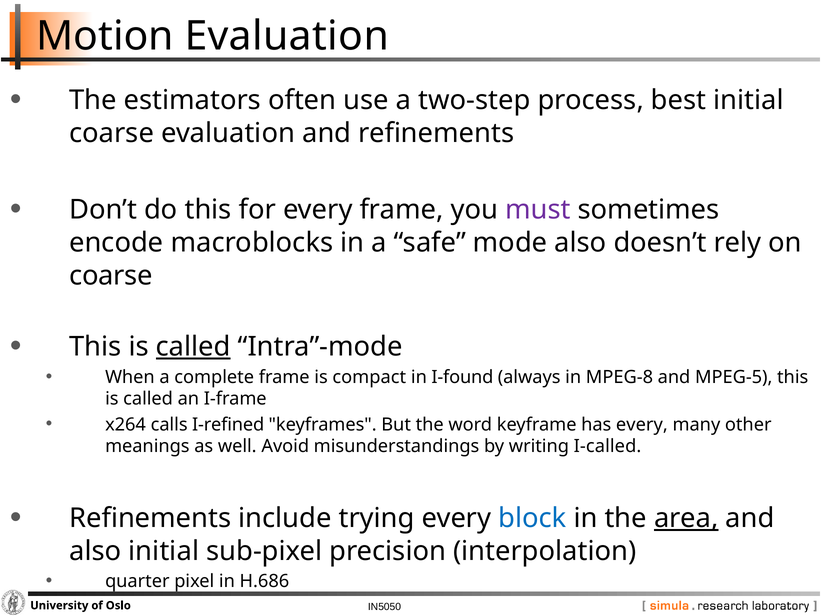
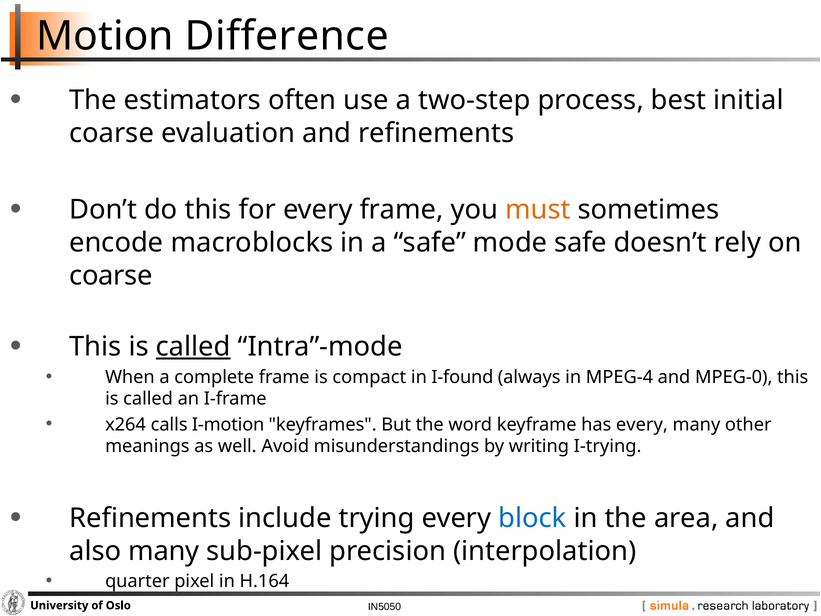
Motion Evaluation: Evaluation -> Difference
must colour: purple -> orange
mode also: also -> safe
MPEG-8: MPEG-8 -> MPEG-4
MPEG-5: MPEG-5 -> MPEG-0
I-refined: I-refined -> I-motion
I-called: I-called -> I-trying
area underline: present -> none
also initial: initial -> many
H.686: H.686 -> H.164
